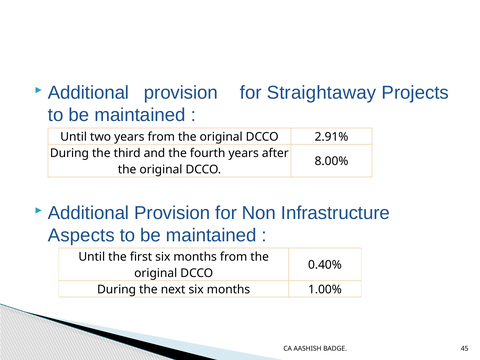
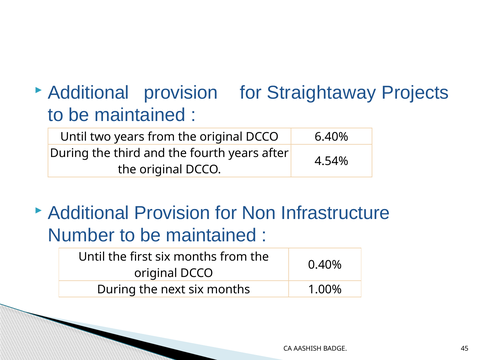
2.91%: 2.91% -> 6.40%
8.00%: 8.00% -> 4.54%
Aspects: Aspects -> Number
